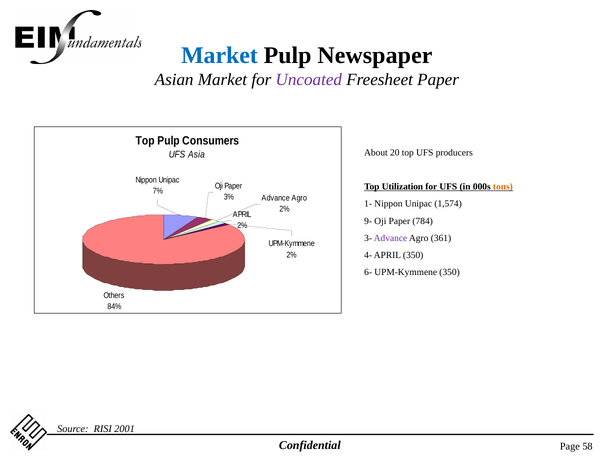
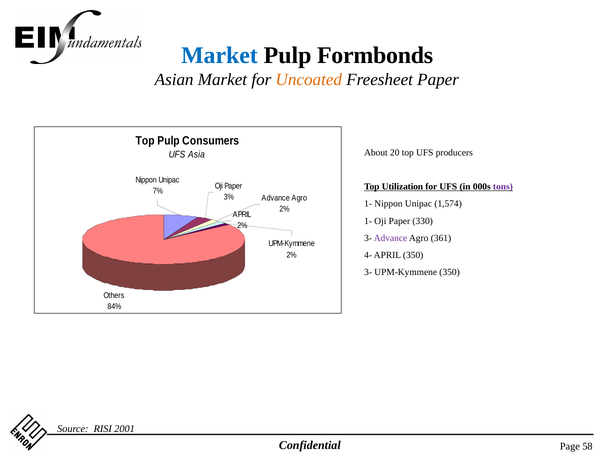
Newspaper: Newspaper -> Formbonds
Uncoated colour: purple -> orange
tons colour: orange -> purple
9- at (368, 221): 9- -> 1-
784: 784 -> 330
6- at (368, 273): 6- -> 3-
